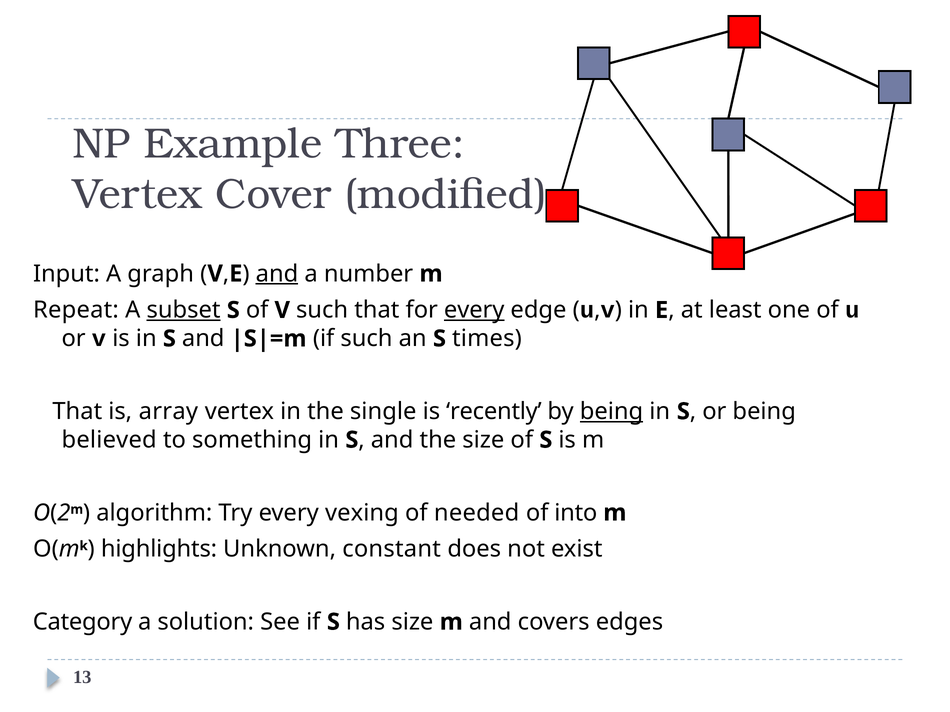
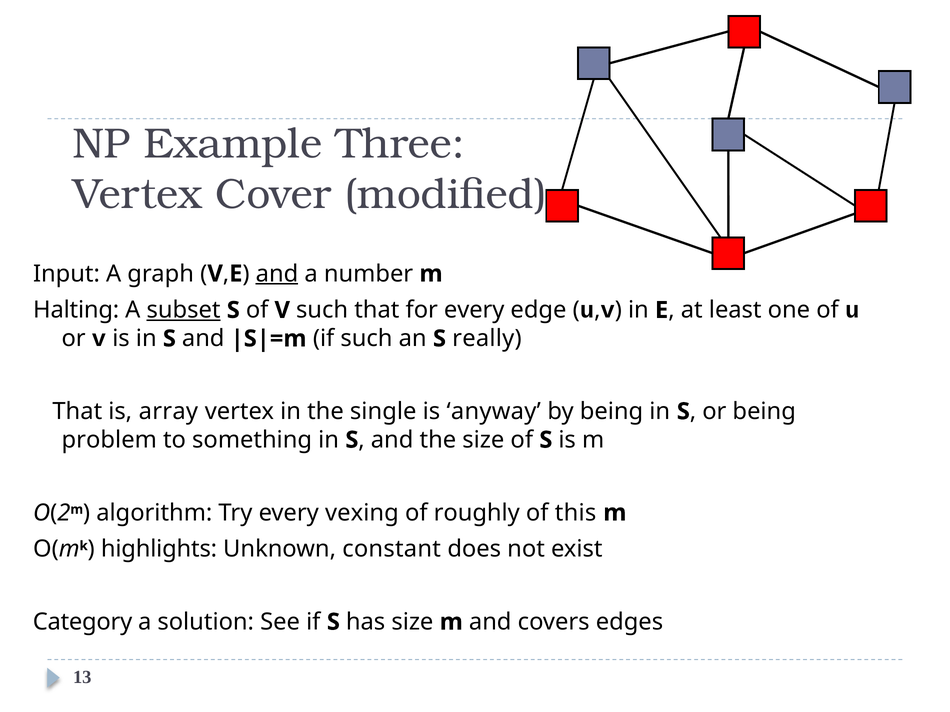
Repeat: Repeat -> Halting
every at (474, 310) underline: present -> none
times: times -> really
recently: recently -> anyway
being at (612, 412) underline: present -> none
believed: believed -> problem
needed: needed -> roughly
into: into -> this
